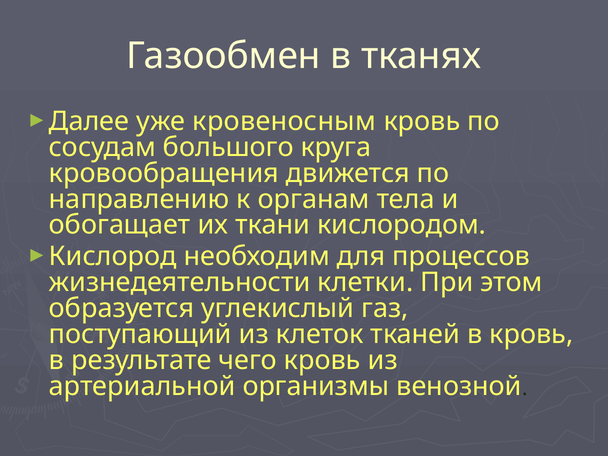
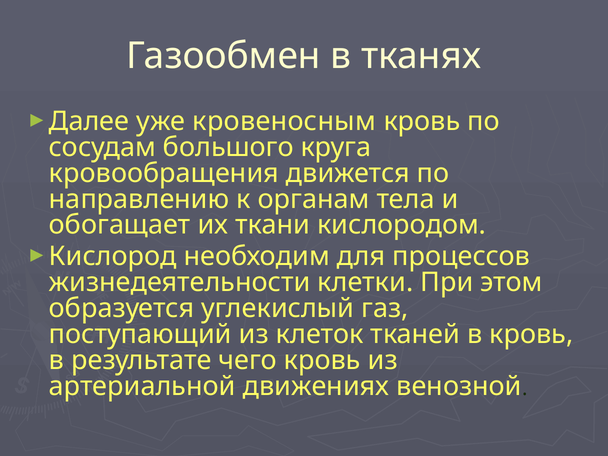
организмы: организмы -> движениях
